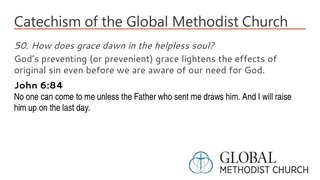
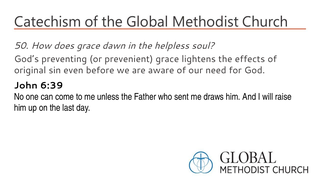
6:84: 6:84 -> 6:39
